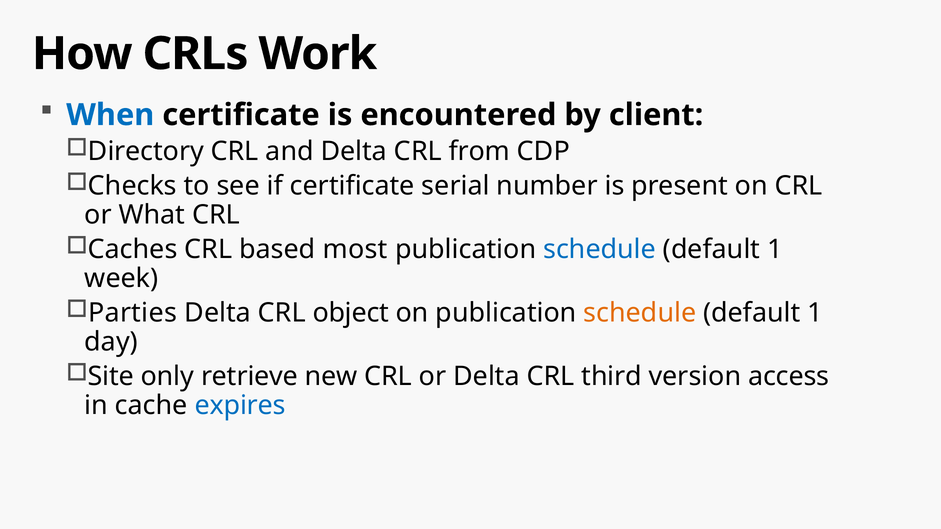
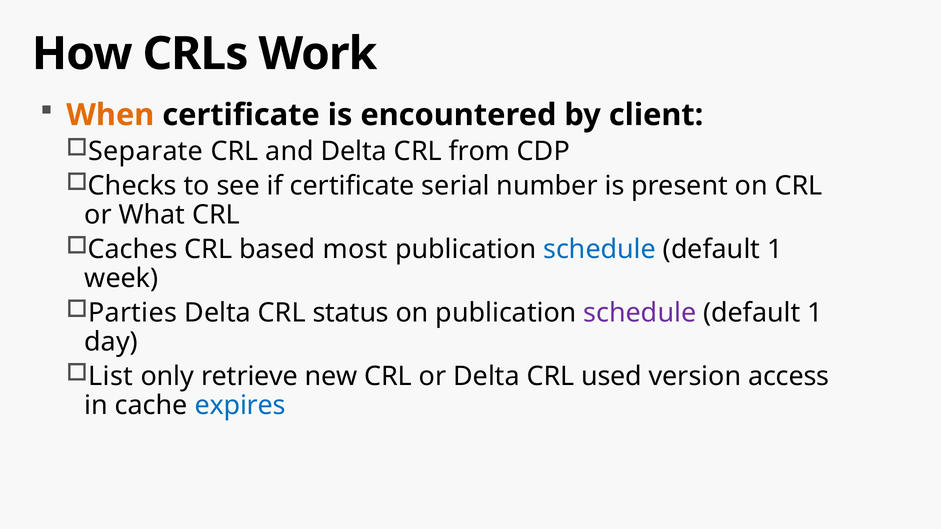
When colour: blue -> orange
Directory: Directory -> Separate
object: object -> status
schedule at (640, 313) colour: orange -> purple
Site: Site -> List
third: third -> used
